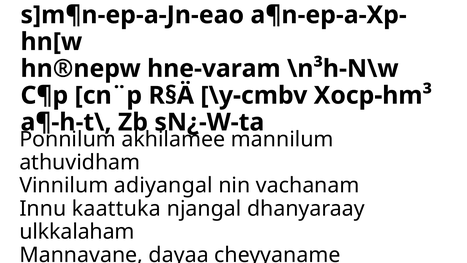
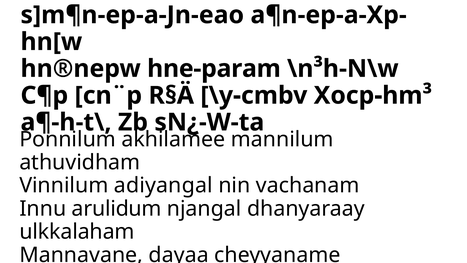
hne-varam: hne-varam -> hne-param
kaattuka: kaattuka -> arulidum
